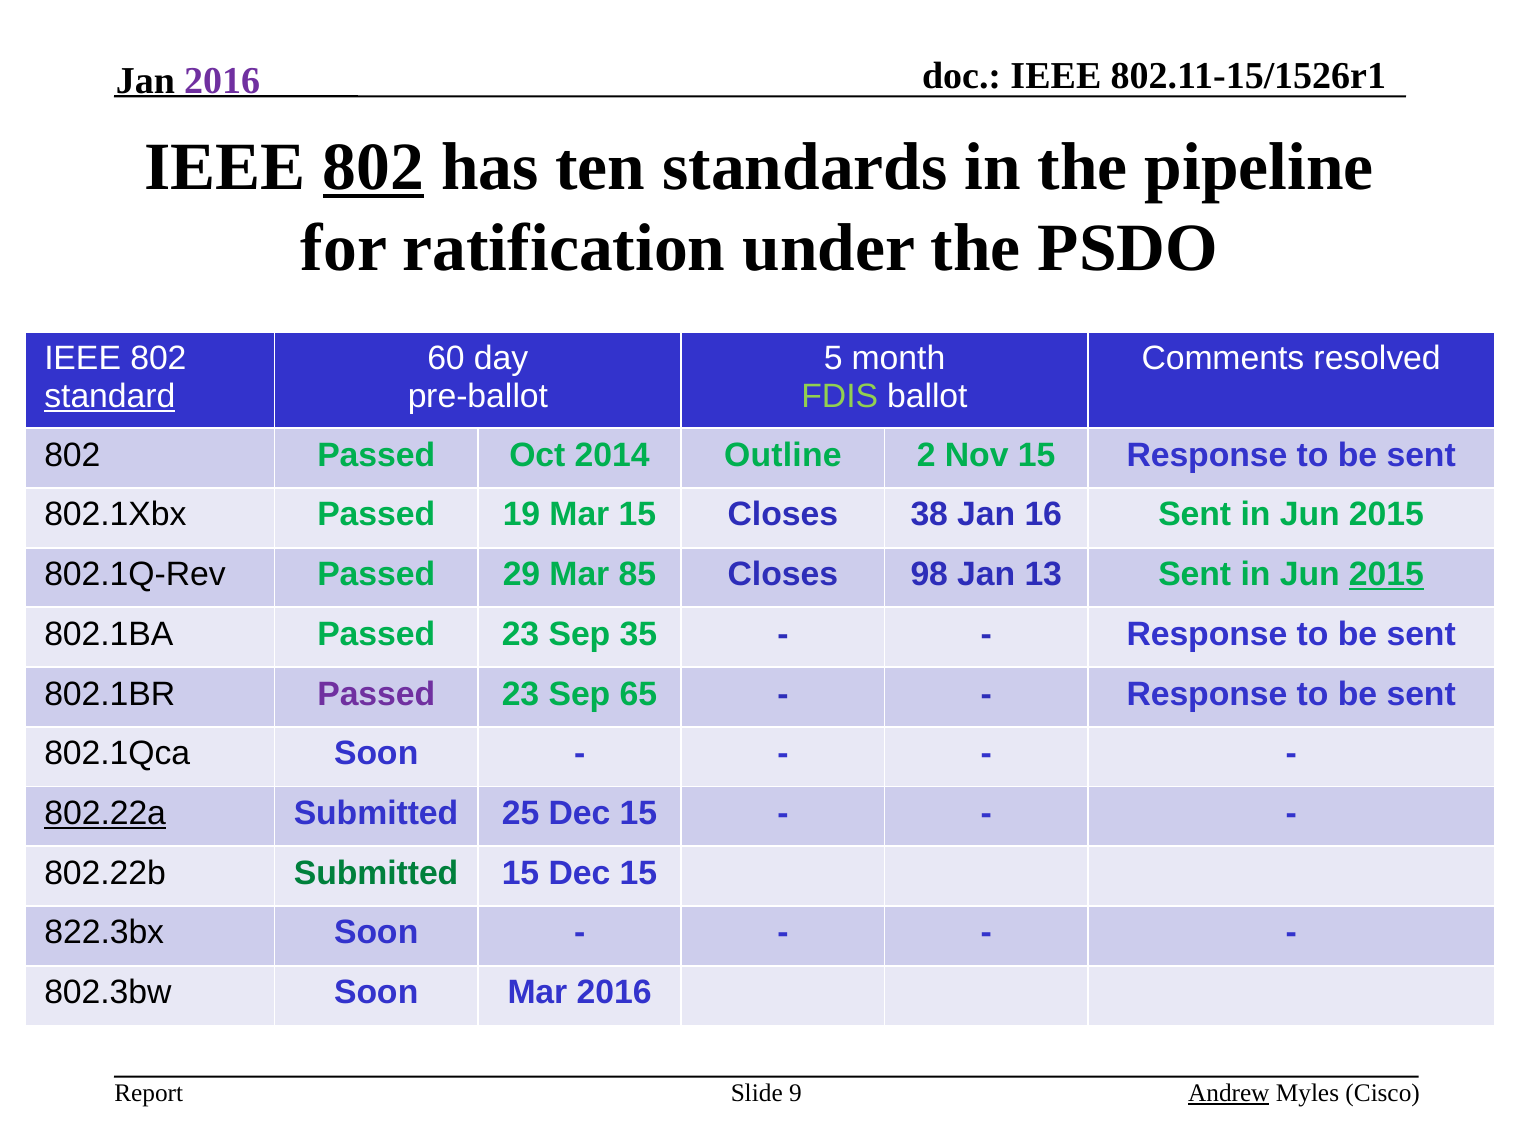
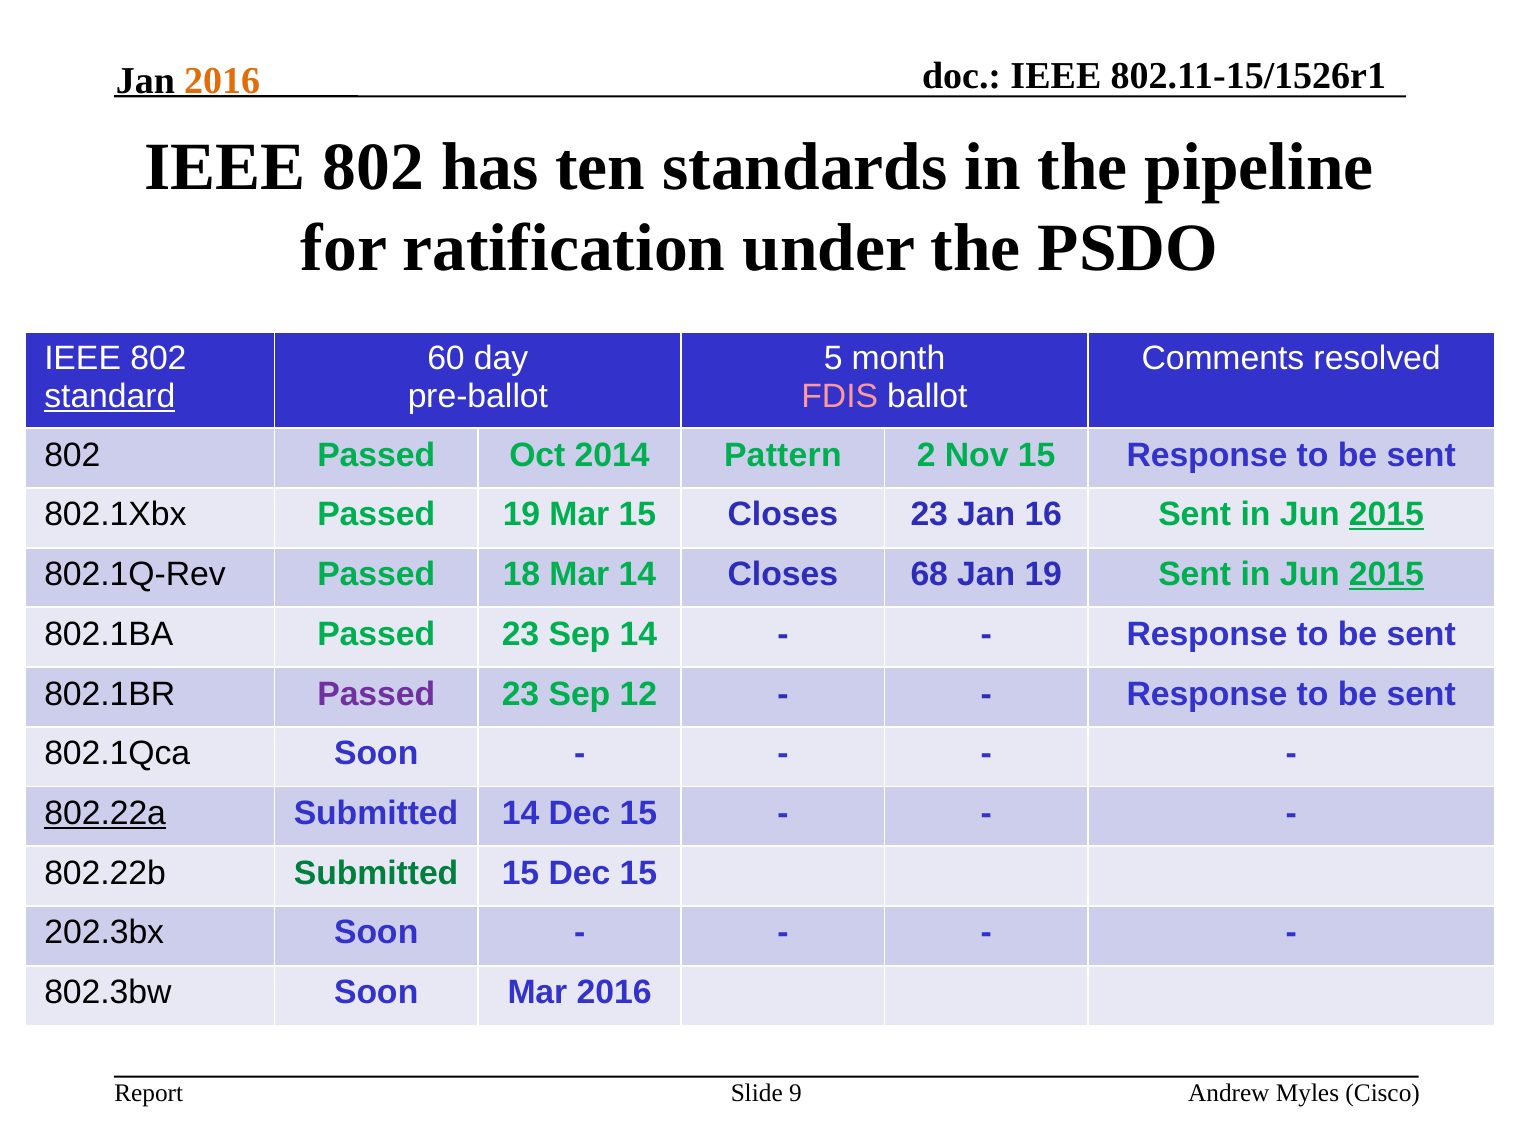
2016 at (222, 81) colour: purple -> orange
802 at (373, 167) underline: present -> none
FDIS colour: light green -> pink
Outline: Outline -> Pattern
Closes 38: 38 -> 23
2015 at (1386, 515) underline: none -> present
29: 29 -> 18
Mar 85: 85 -> 14
98: 98 -> 68
Jan 13: 13 -> 19
Sep 35: 35 -> 14
65: 65 -> 12
Submitted 25: 25 -> 14
822.3bx: 822.3bx -> 202.3bx
Andrew underline: present -> none
